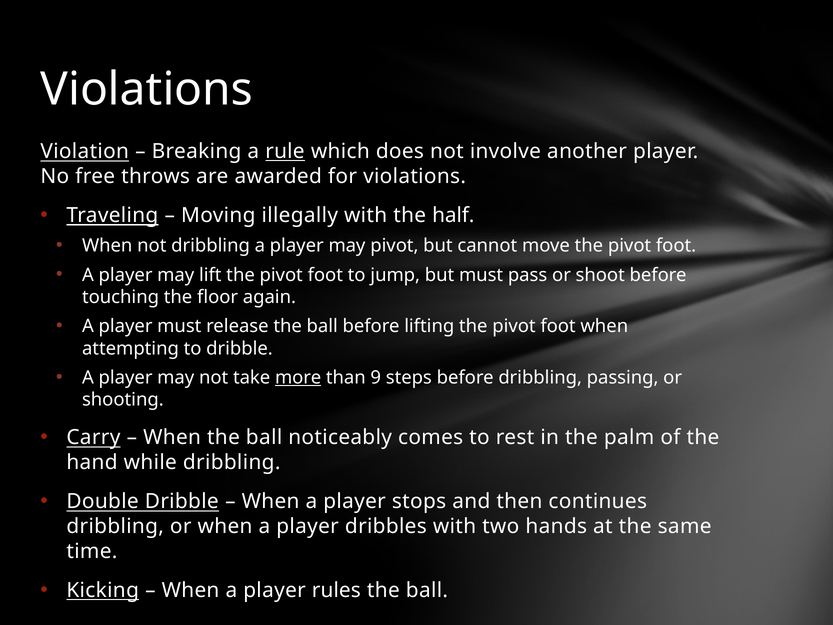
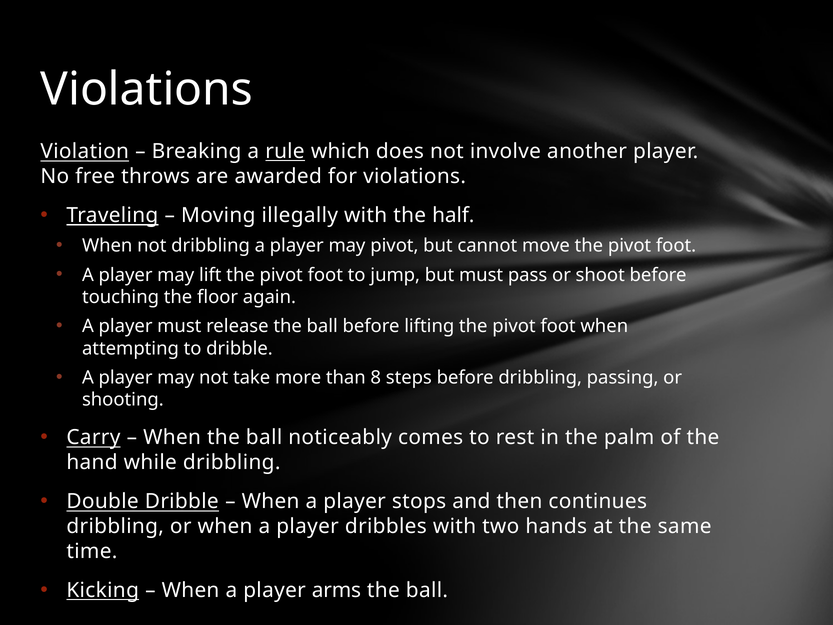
more underline: present -> none
9: 9 -> 8
rules: rules -> arms
